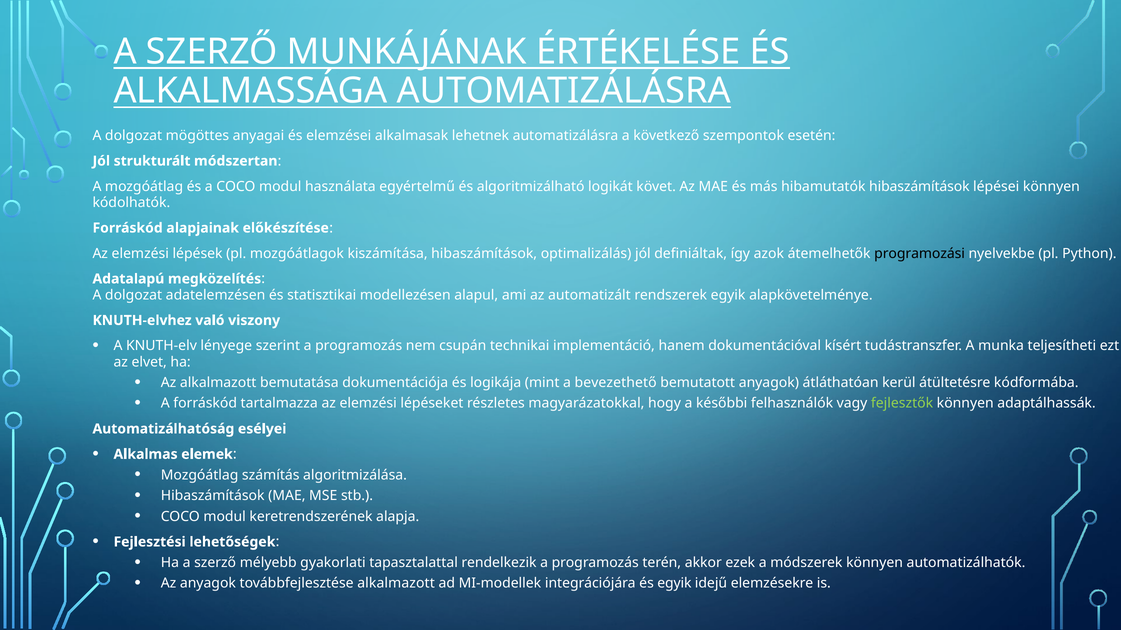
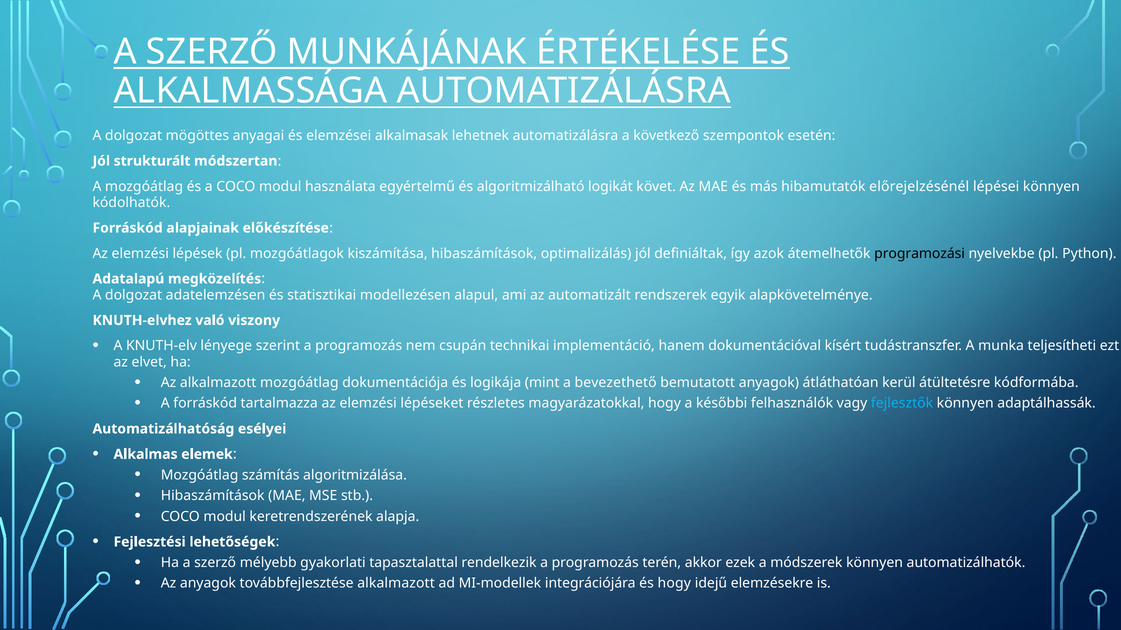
hibamutatók hibaszámítások: hibaszámítások -> előrejelzésénél
alkalmazott bemutatása: bemutatása -> mozgóátlag
fejlesztők colour: light green -> light blue
és egyik: egyik -> hogy
